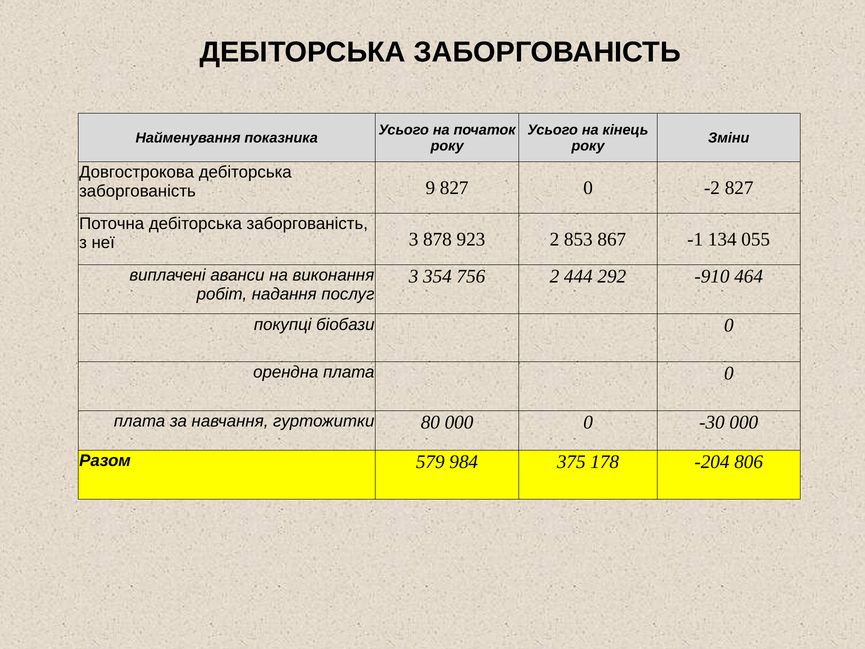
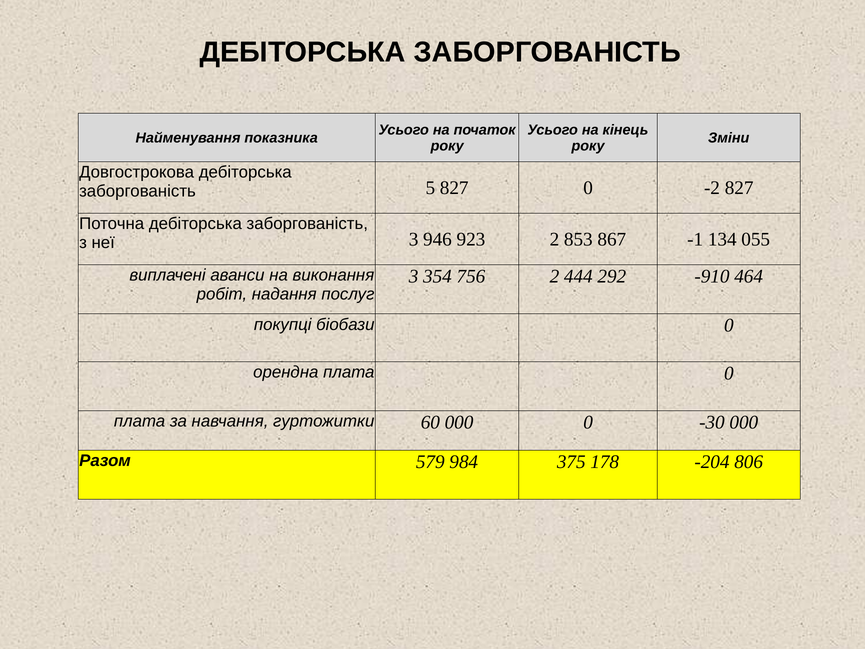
9: 9 -> 5
878: 878 -> 946
80: 80 -> 60
